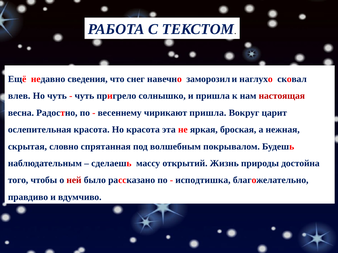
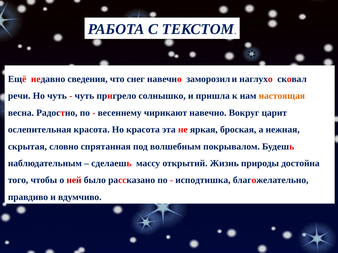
влев: влев -> речи
настоящая colour: red -> orange
чирикают пришла: пришла -> навечно
